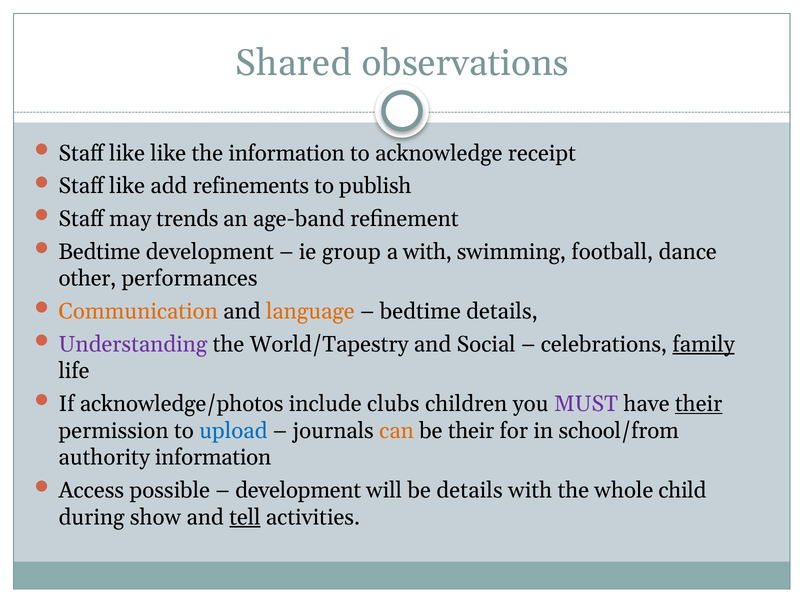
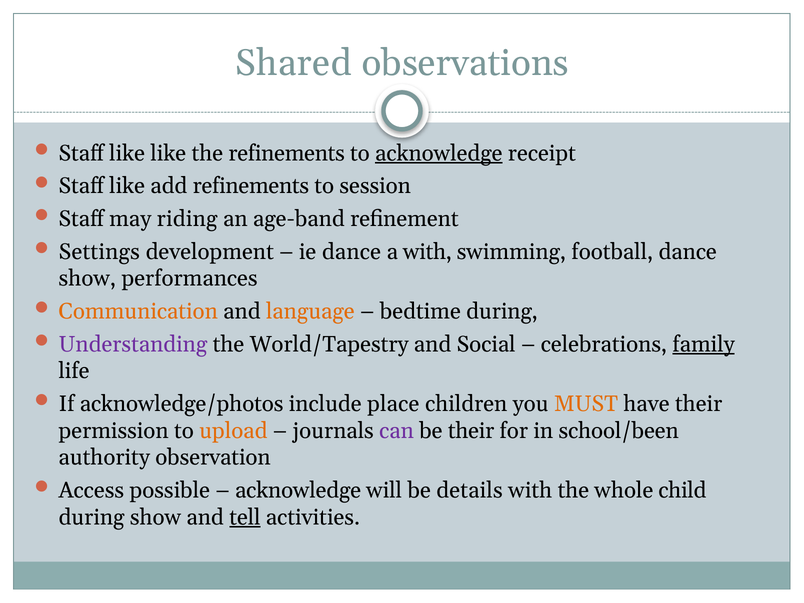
the information: information -> refinements
acknowledge at (439, 153) underline: none -> present
publish: publish -> session
trends: trends -> riding
Bedtime at (99, 252): Bedtime -> Settings
ie group: group -> dance
other at (87, 279): other -> show
bedtime details: details -> during
clubs: clubs -> place
MUST colour: purple -> orange
their at (699, 404) underline: present -> none
upload colour: blue -> orange
can colour: orange -> purple
school/from: school/from -> school/been
authority information: information -> observation
development at (298, 490): development -> acknowledge
